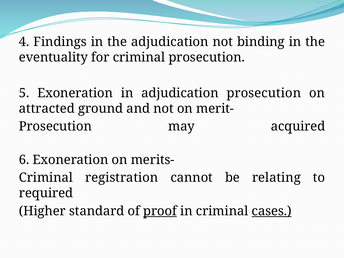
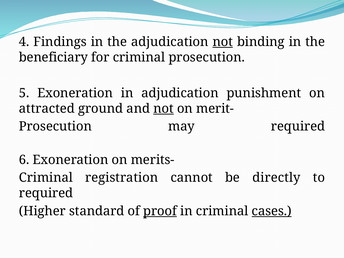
not at (223, 42) underline: none -> present
eventuality: eventuality -> beneficiary
adjudication prosecution: prosecution -> punishment
not at (163, 109) underline: none -> present
may acquired: acquired -> required
relating: relating -> directly
